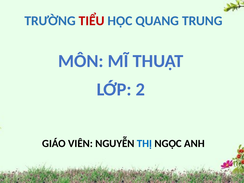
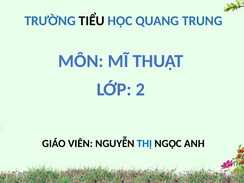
TIỂU colour: red -> black
